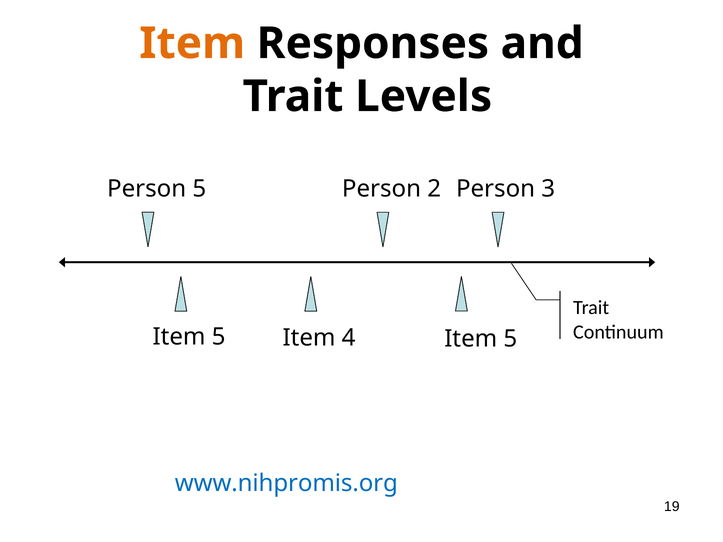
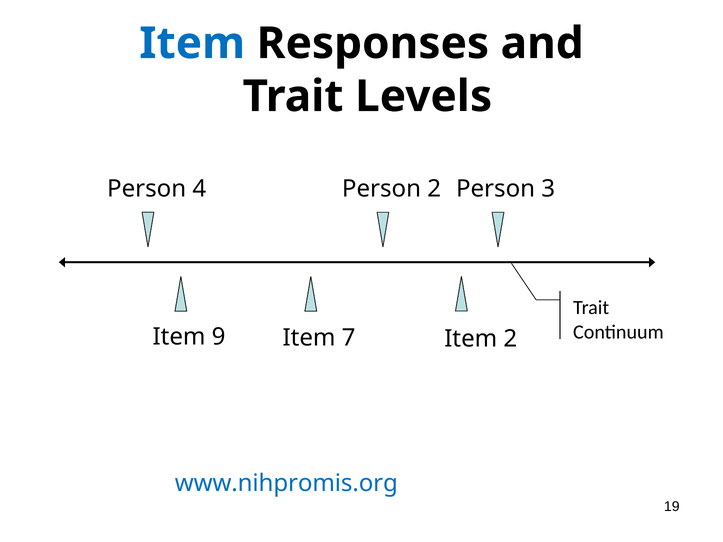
Item at (192, 43) colour: orange -> blue
Person 5: 5 -> 4
5 at (219, 337): 5 -> 9
4: 4 -> 7
5 at (510, 339): 5 -> 2
